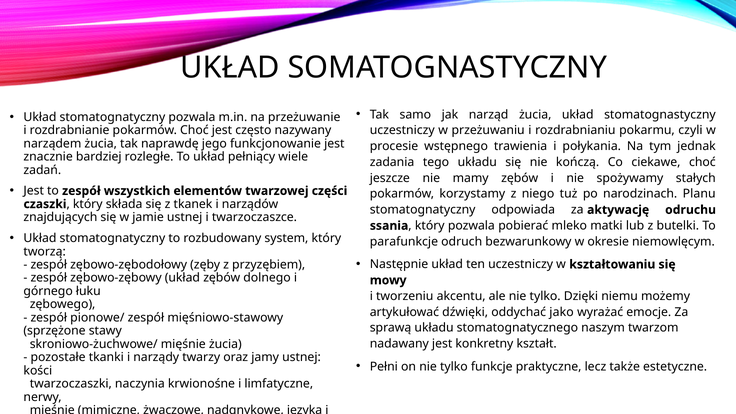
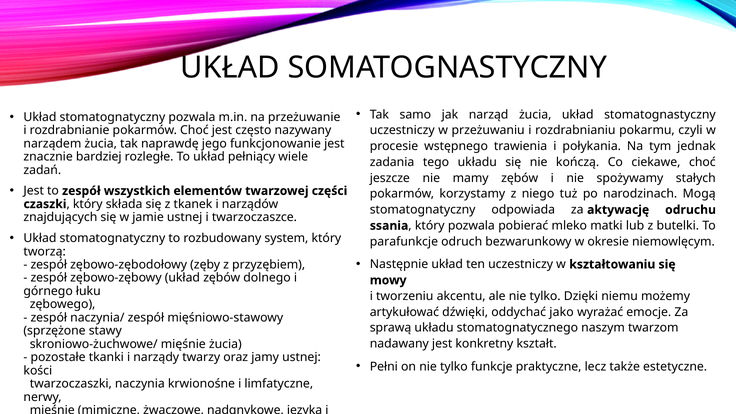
Planu: Planu -> Mogą
pionowe/: pionowe/ -> naczynia/
